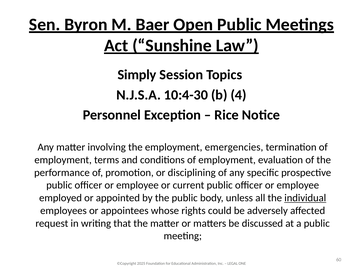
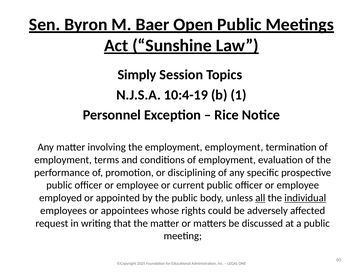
10:4-30: 10:4-30 -> 10:4-19
4: 4 -> 1
employment emergencies: emergencies -> employment
all underline: none -> present
